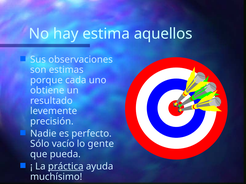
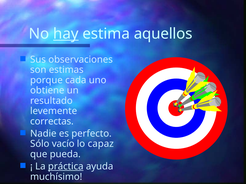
hay underline: none -> present
precisión: precisión -> correctas
gente: gente -> capaz
